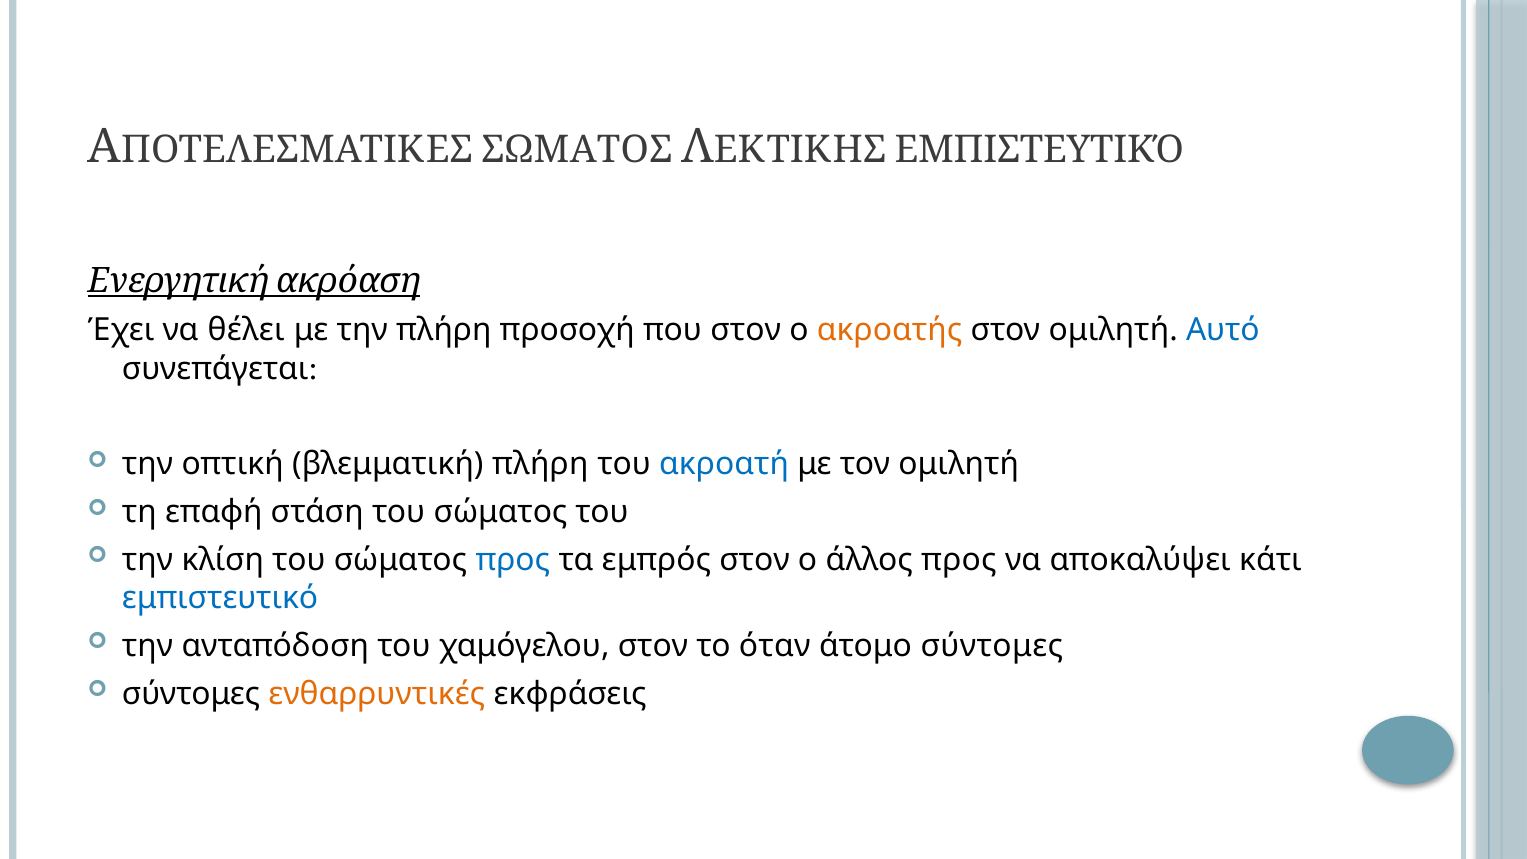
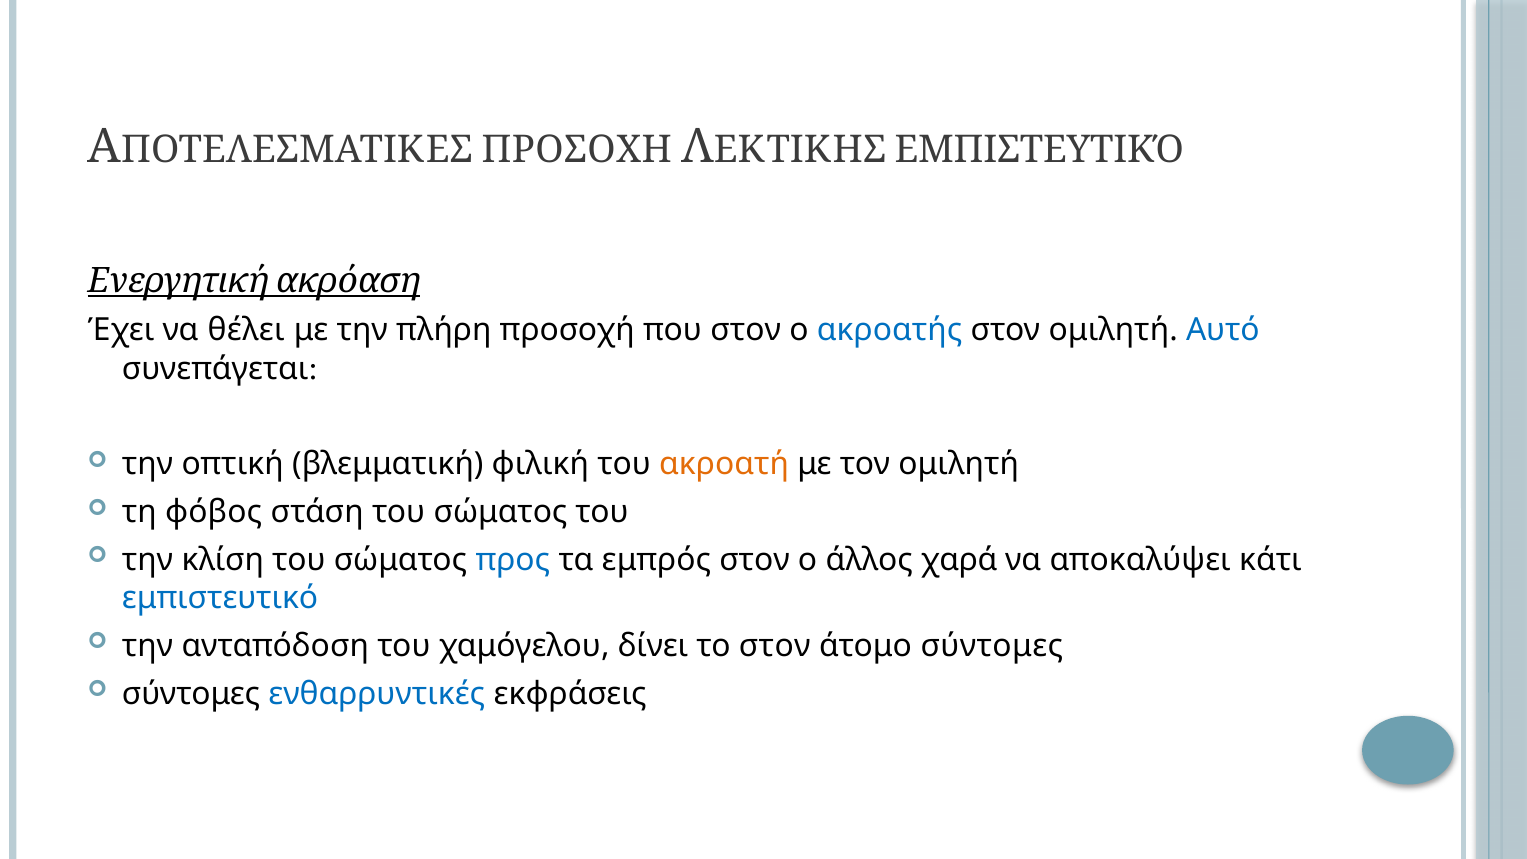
ΣΩΜΑΤΟΣ: ΣΩΜΑΤΟΣ -> ΠΡΟΣΟΧΗ
ακροατής colour: orange -> blue
βλεμματική πλήρη: πλήρη -> φιλική
ακροατή colour: blue -> orange
επαφή: επαφή -> φόβος
άλλος προς: προς -> χαρά
χαμόγελου στον: στον -> δίνει
το όταν: όταν -> στον
ενθαρρυντικές colour: orange -> blue
